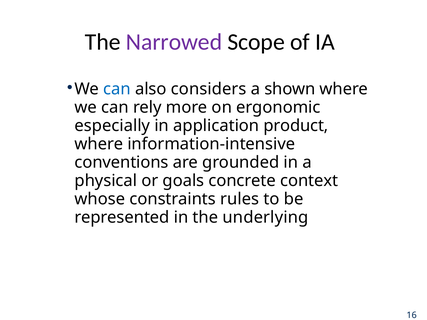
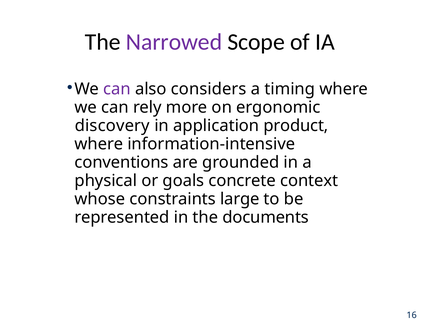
can at (117, 89) colour: blue -> purple
shown: shown -> timing
especially: especially -> discovery
rules: rules -> large
underlying: underlying -> documents
